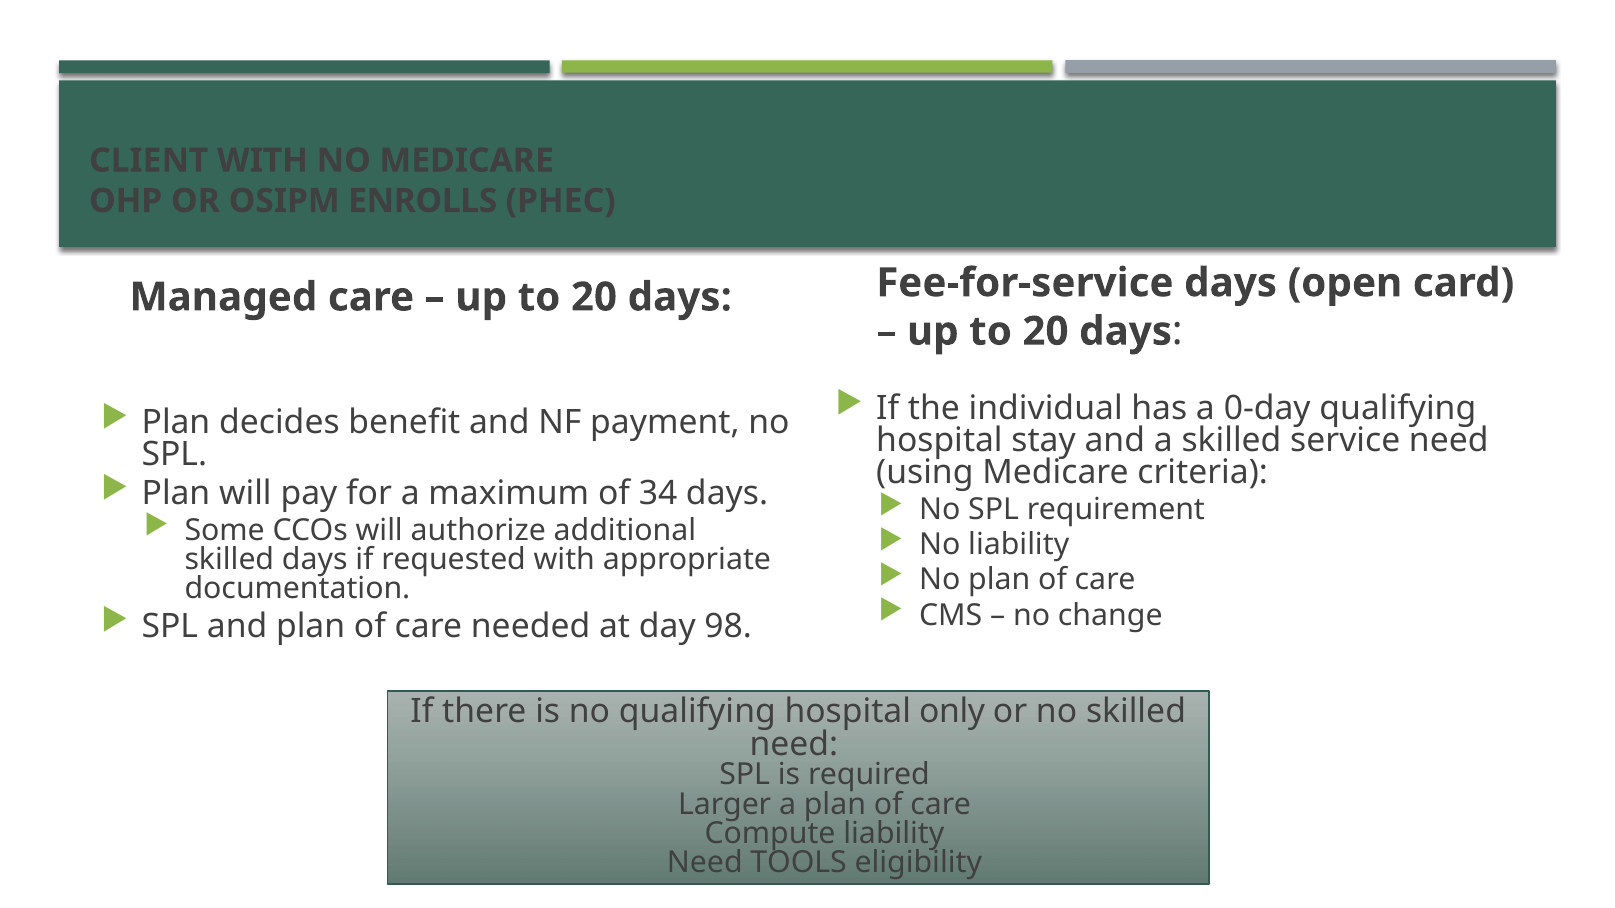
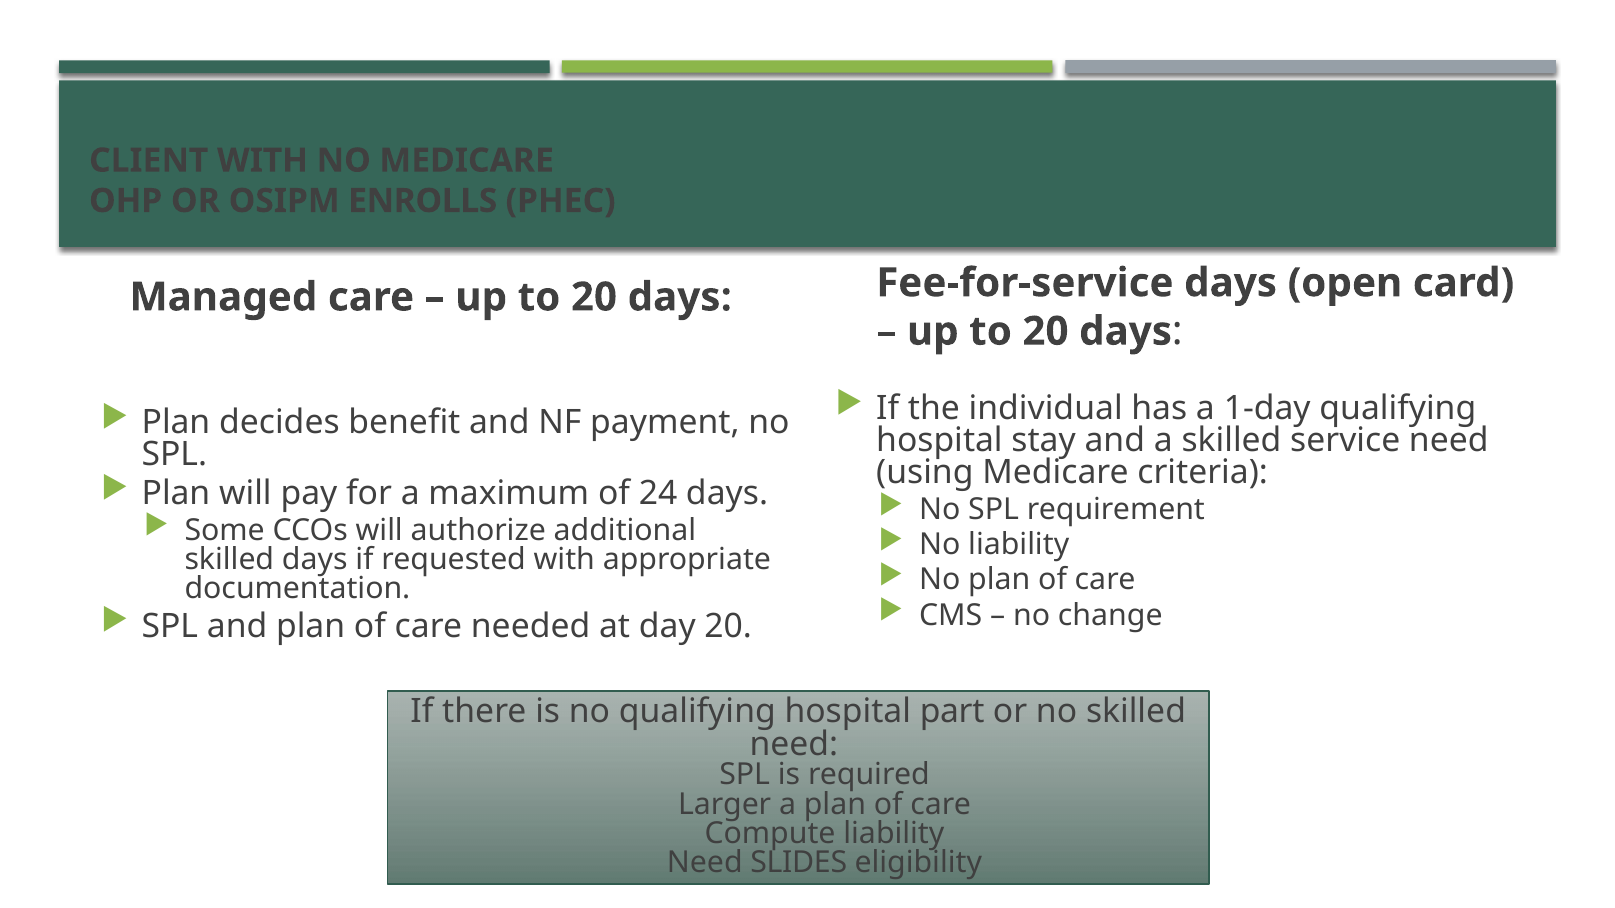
0-day: 0-day -> 1-day
34: 34 -> 24
day 98: 98 -> 20
only: only -> part
TOOLS: TOOLS -> SLIDES
